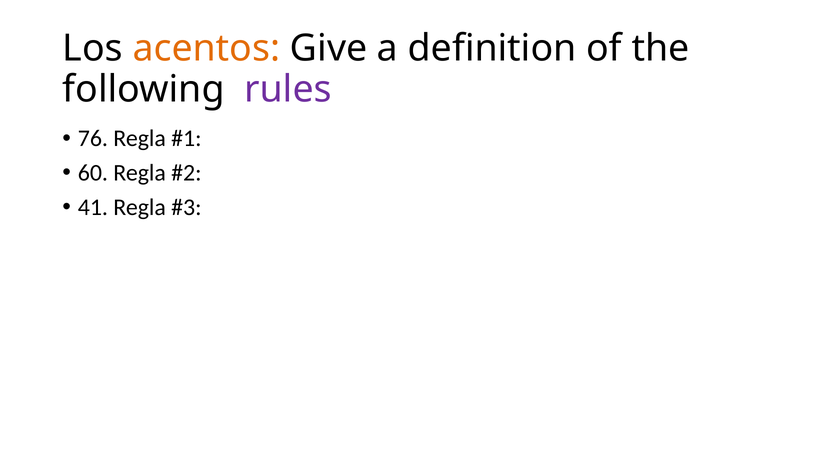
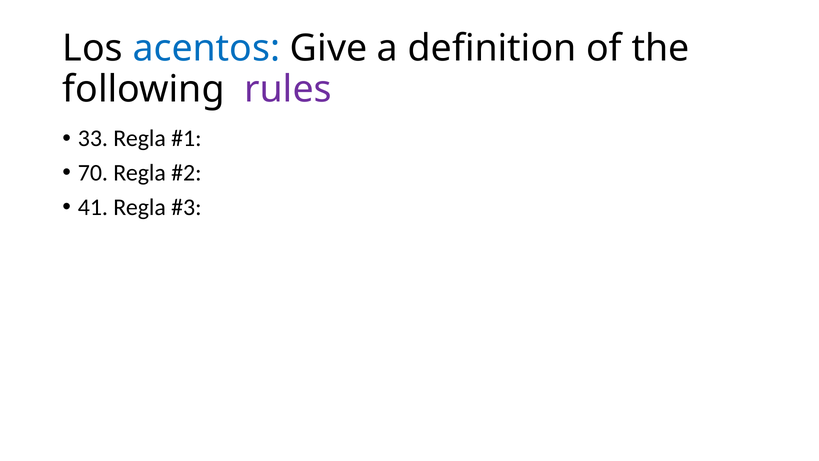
acentos colour: orange -> blue
76: 76 -> 33
60: 60 -> 70
